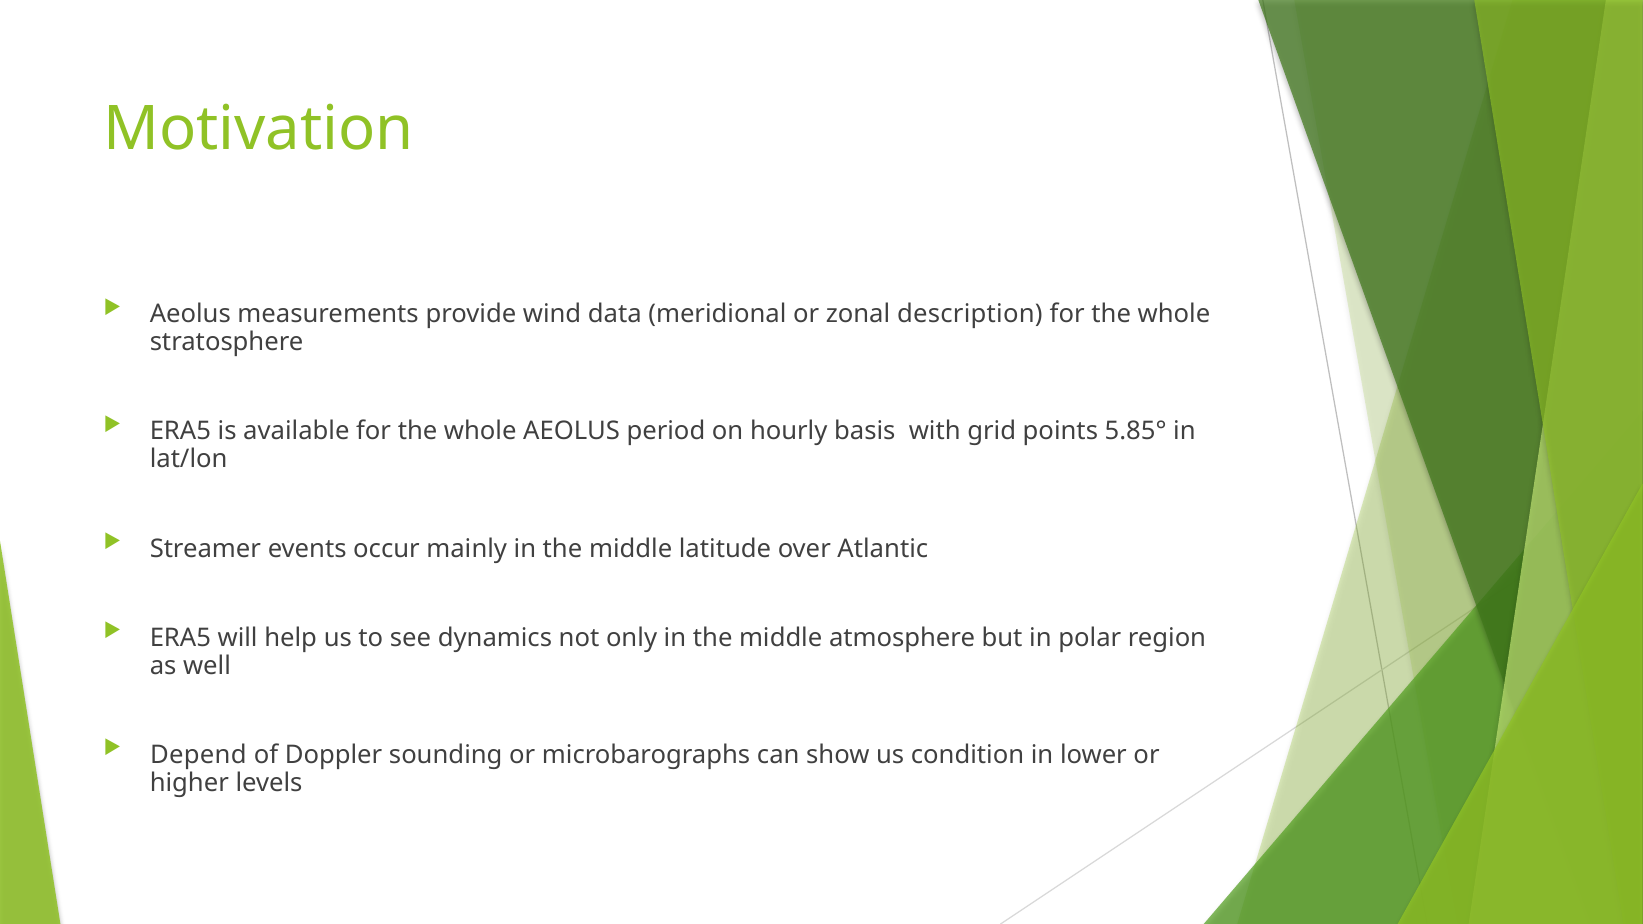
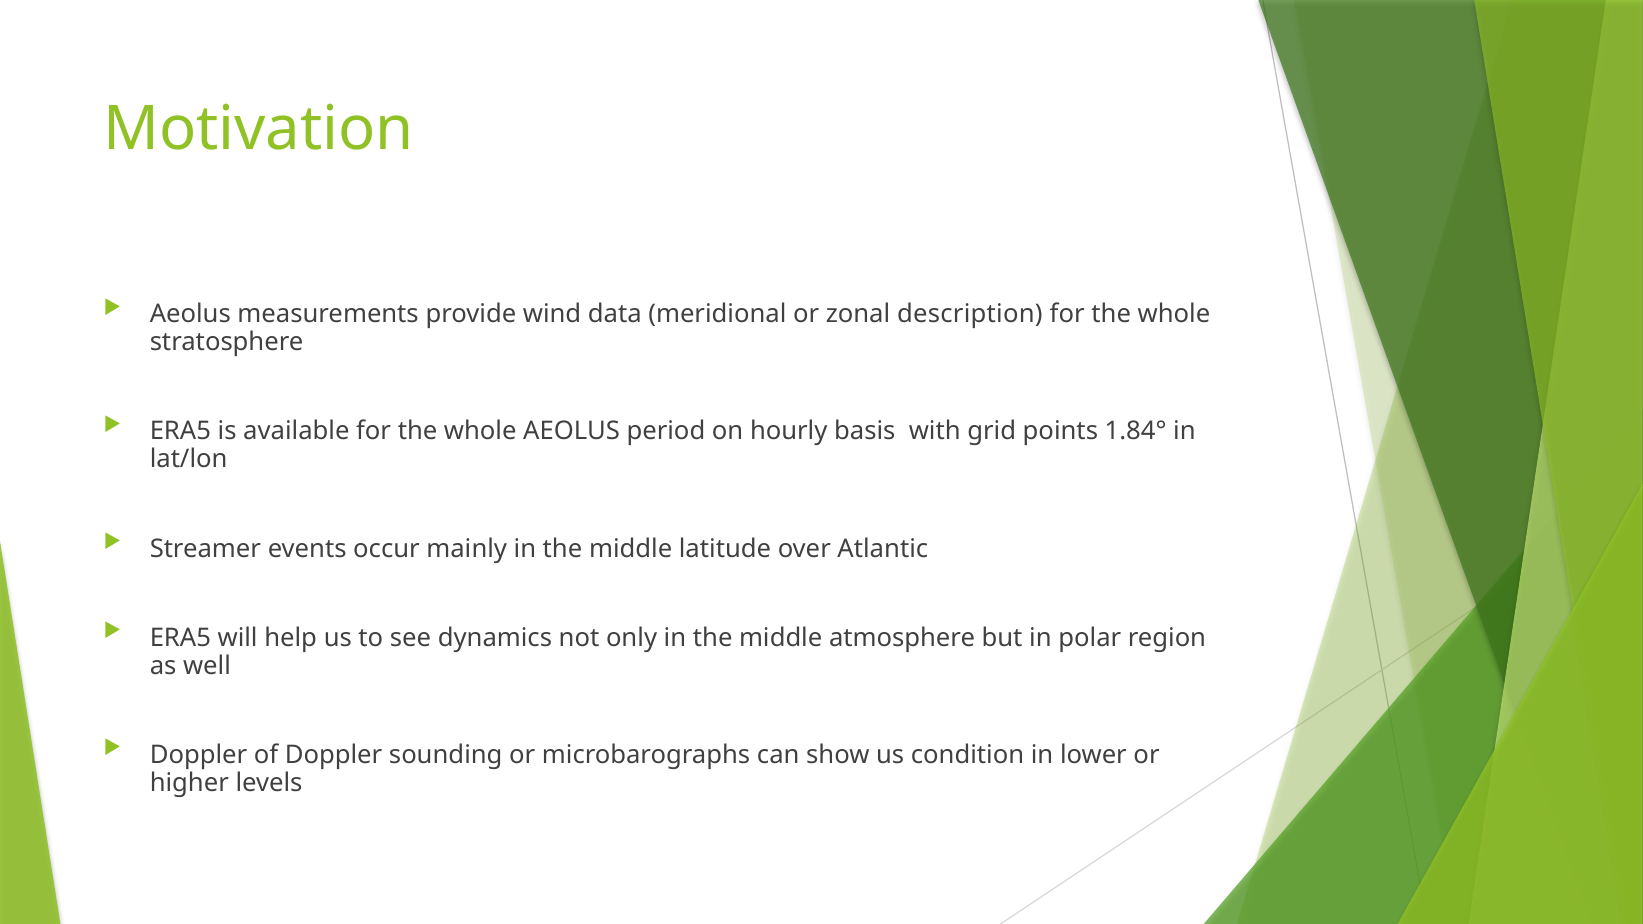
5.85°: 5.85° -> 1.84°
Depend at (198, 755): Depend -> Doppler
